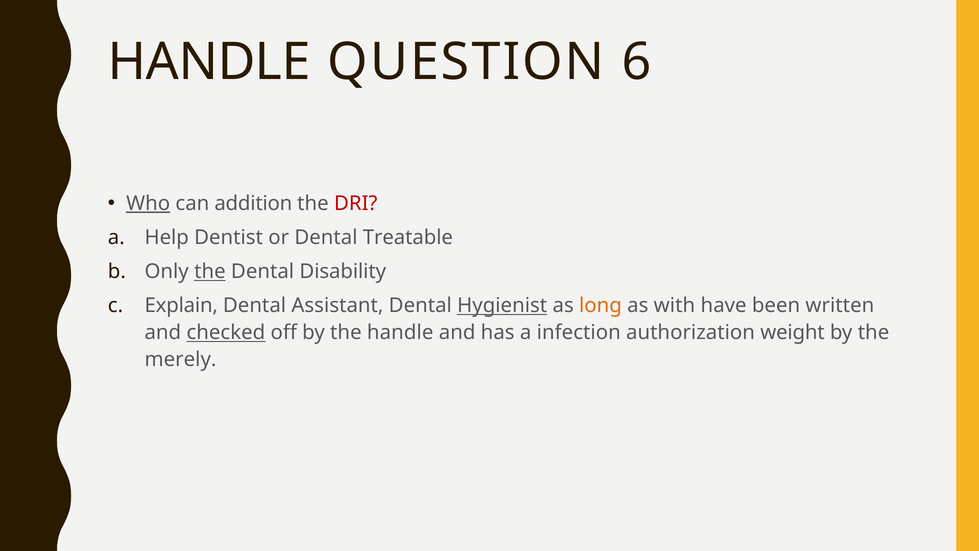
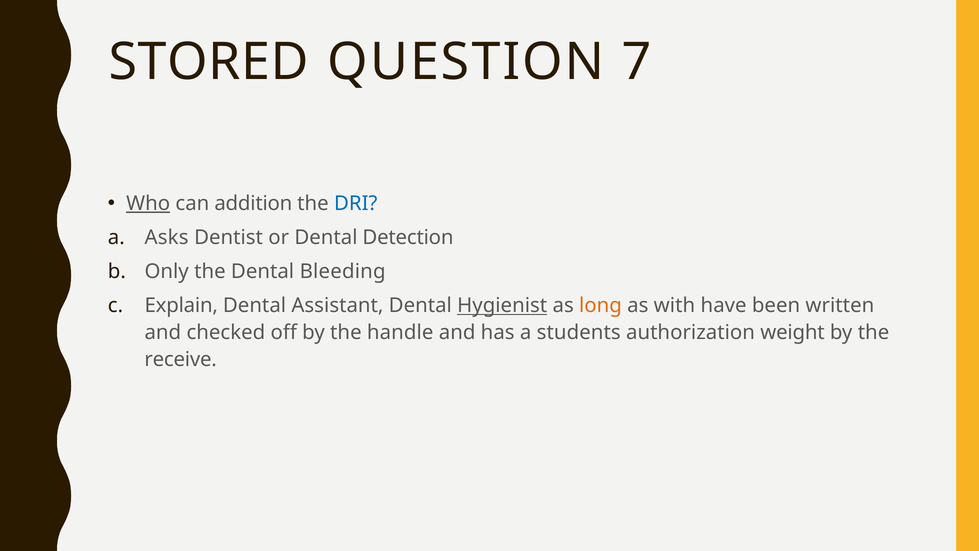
HANDLE at (209, 62): HANDLE -> STORED
6: 6 -> 7
DRI colour: red -> blue
Help: Help -> Asks
Treatable: Treatable -> Detection
the at (210, 271) underline: present -> none
Disability: Disability -> Bleeding
checked underline: present -> none
infection: infection -> students
merely: merely -> receive
